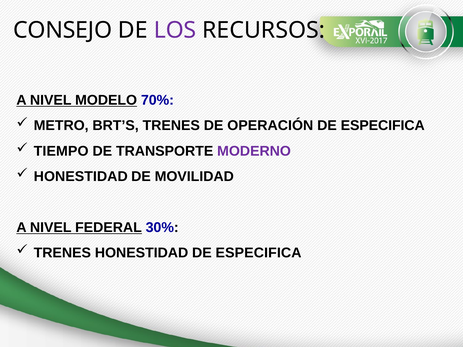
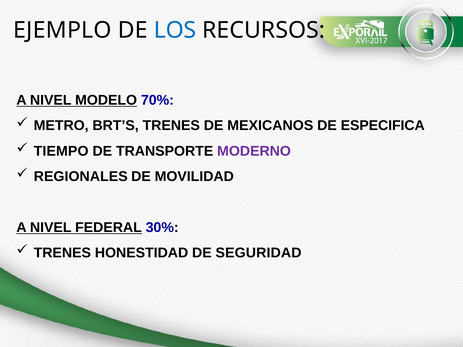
CONSEJO: CONSEJO -> EJEMPLO
LOS colour: purple -> blue
OPERACIÓN: OPERACIÓN -> MEXICANOS
HONESTIDAD at (81, 177): HONESTIDAD -> REGIONALES
ESPECIFICA at (259, 253): ESPECIFICA -> SEGURIDAD
